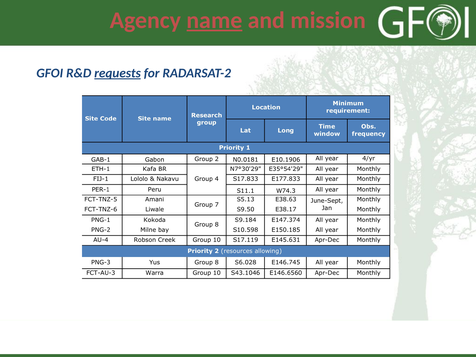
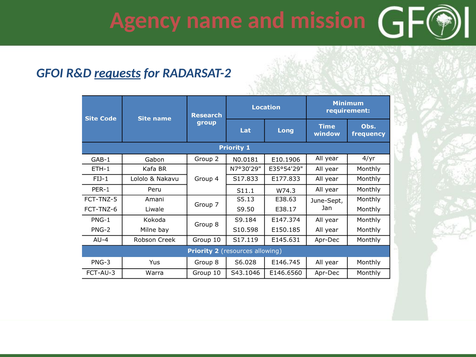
name underline: present -> none
